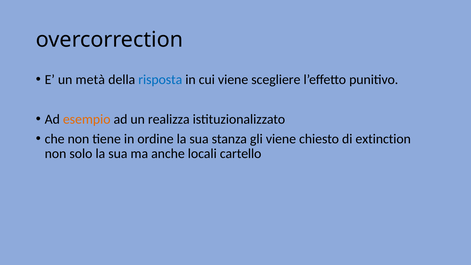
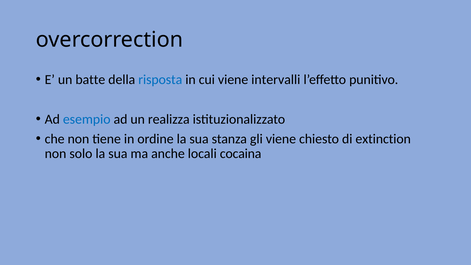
metà: metà -> batte
scegliere: scegliere -> intervalli
esempio colour: orange -> blue
cartello: cartello -> cocaina
